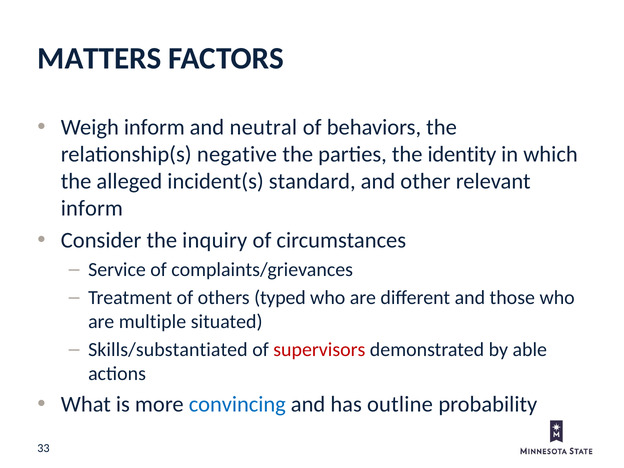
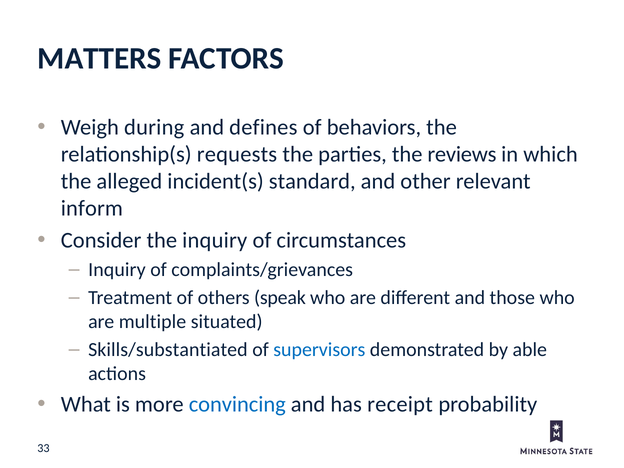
Weigh inform: inform -> during
neutral: neutral -> defines
negative: negative -> requests
identity: identity -> reviews
Service at (117, 270): Service -> Inquiry
typed: typed -> speak
supervisors colour: red -> blue
outline: outline -> receipt
